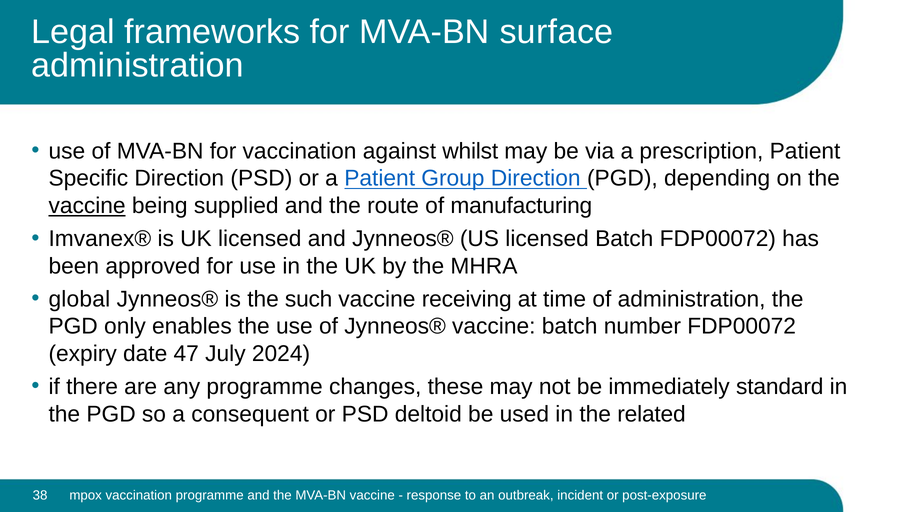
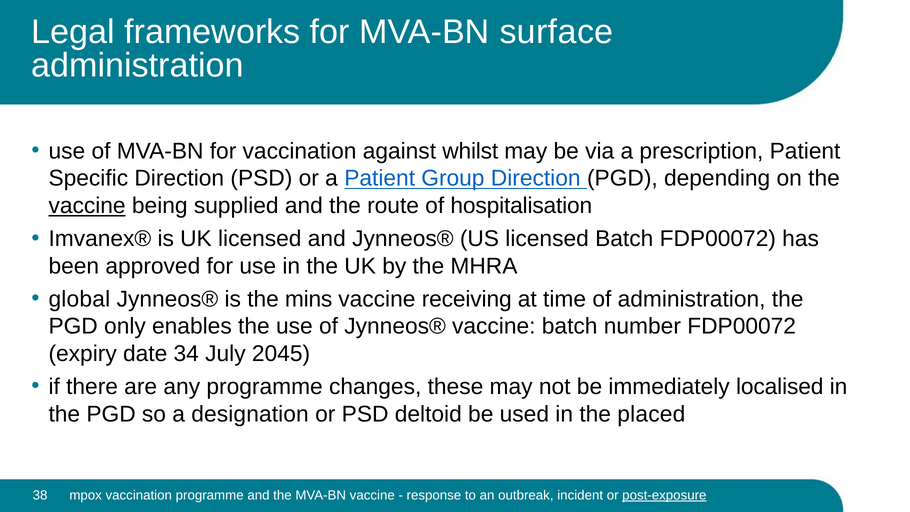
manufacturing: manufacturing -> hospitalisation
such: such -> mins
47: 47 -> 34
2024: 2024 -> 2045
standard: standard -> localised
consequent: consequent -> designation
related: related -> placed
post-exposure underline: none -> present
